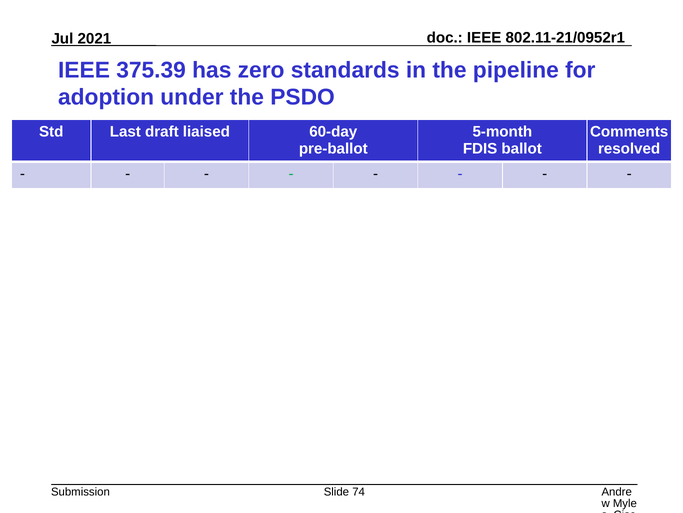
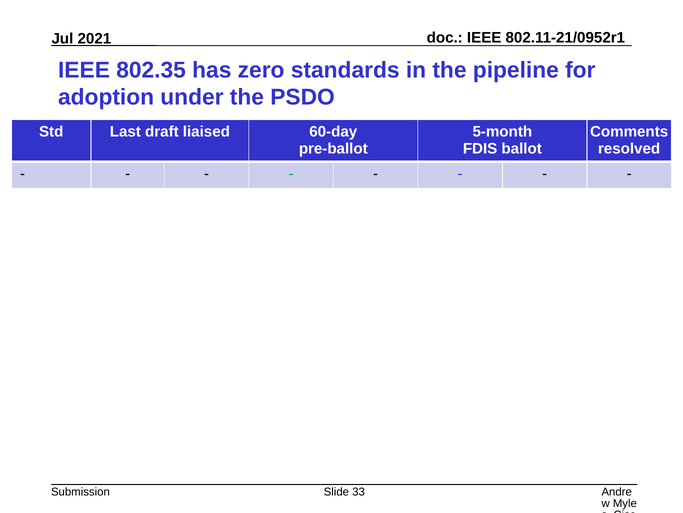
375.39: 375.39 -> 802.35
74: 74 -> 33
